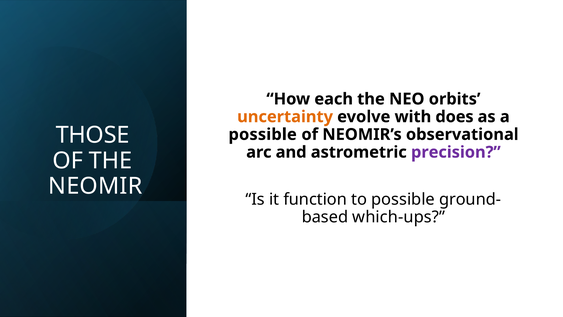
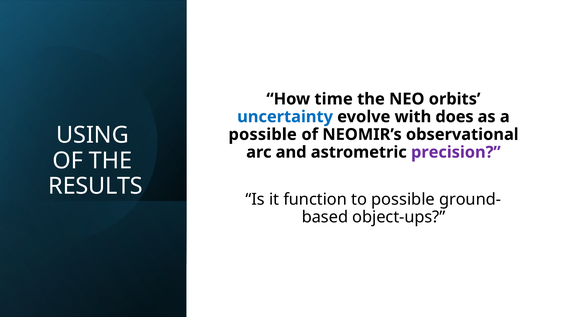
each: each -> time
uncertainty colour: orange -> blue
THOSE: THOSE -> USING
NEOMIR: NEOMIR -> RESULTS
which-ups: which-ups -> object-ups
